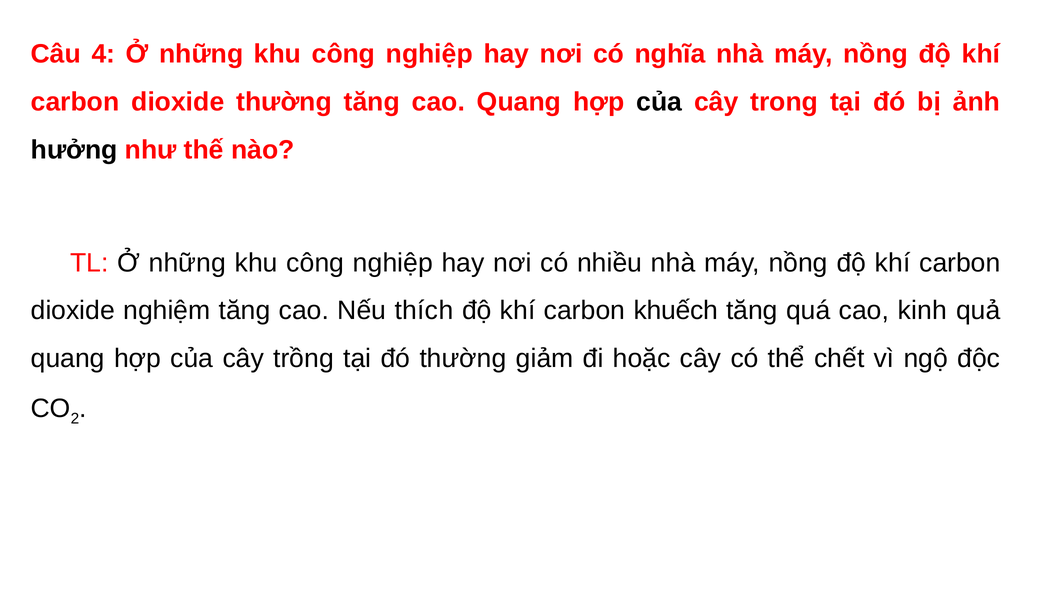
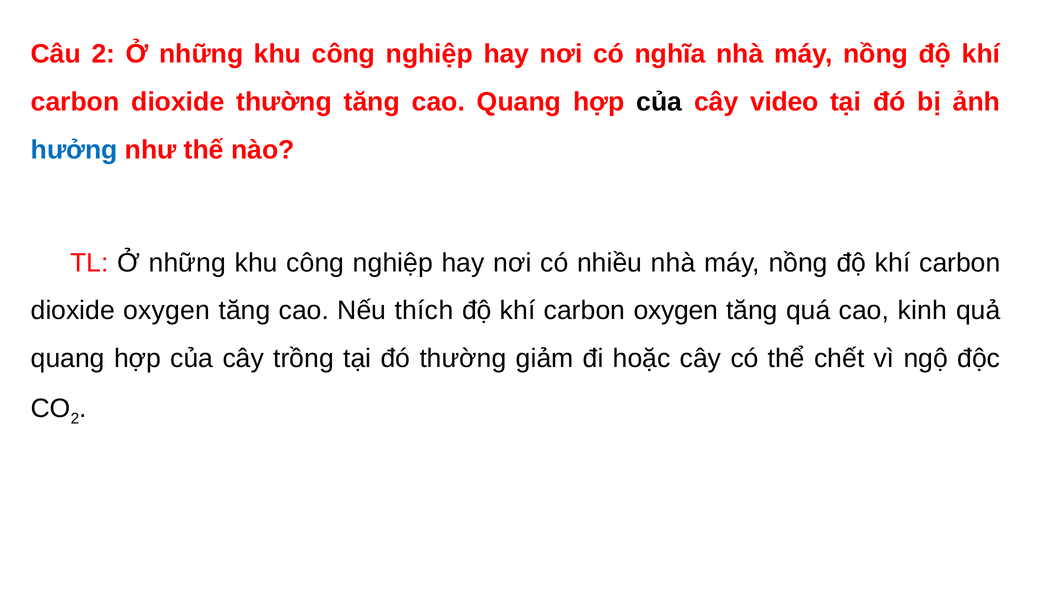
Câu 4: 4 -> 2
trong: trong -> video
hưởng colour: black -> blue
dioxide nghiệm: nghiệm -> oxygen
carbon khuếch: khuếch -> oxygen
